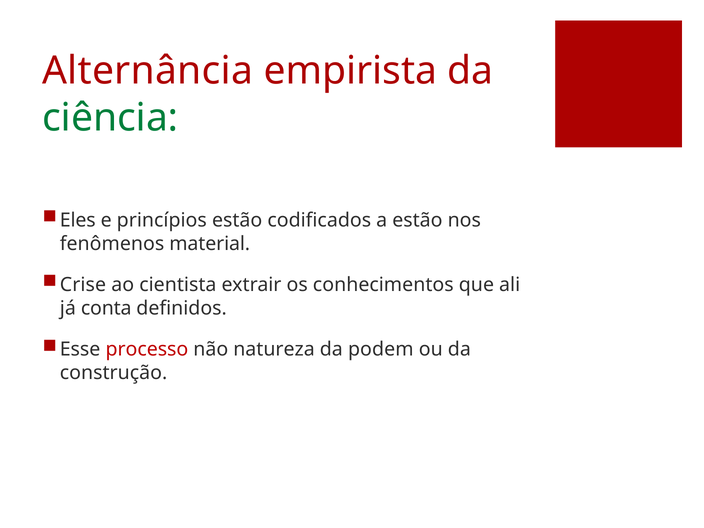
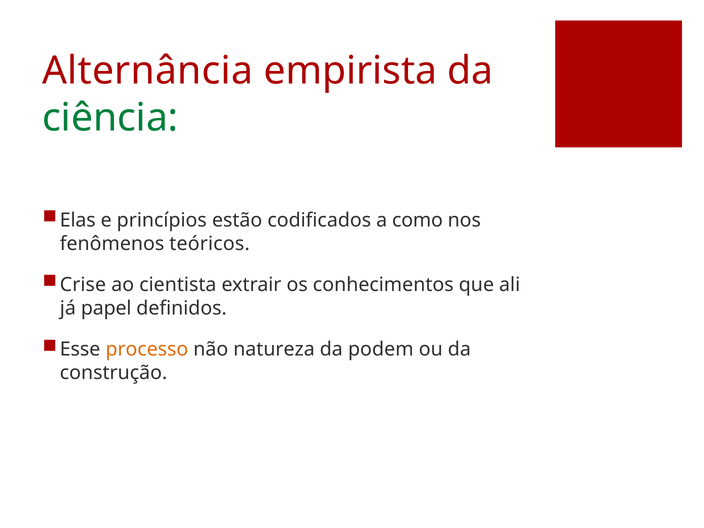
Eles: Eles -> Elas
a estão: estão -> como
material: material -> teóricos
conta: conta -> papel
processo colour: red -> orange
